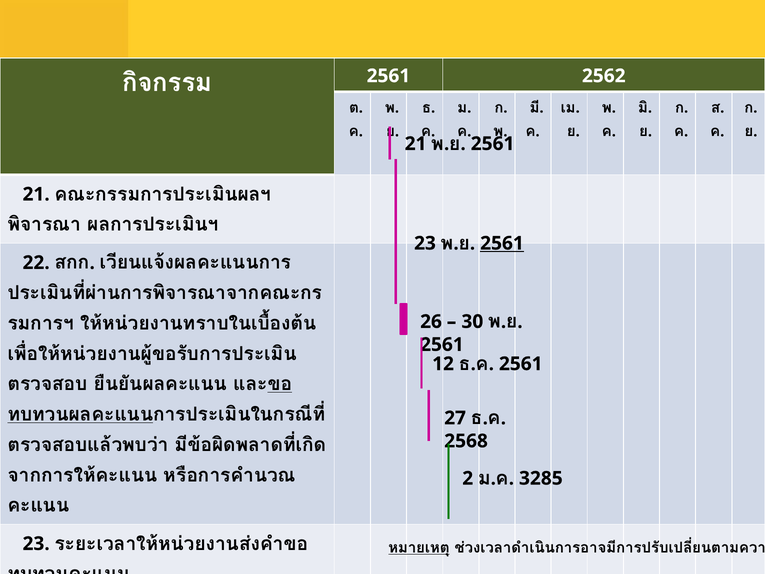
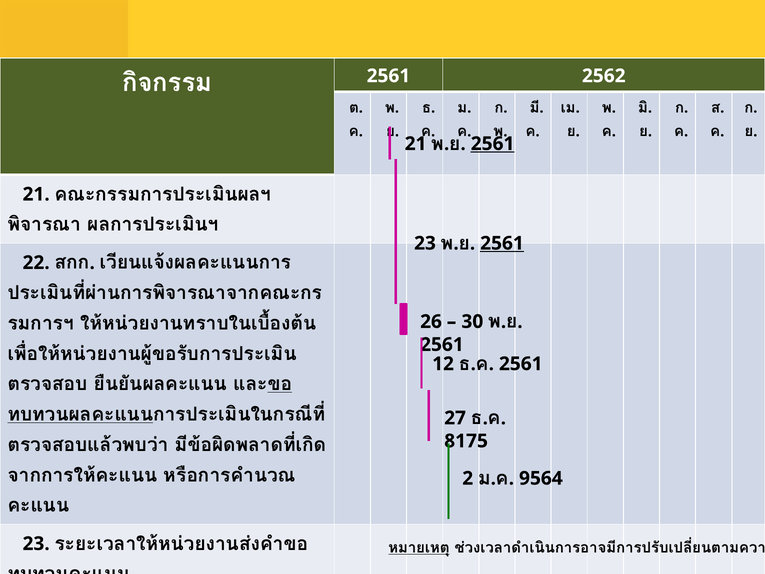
2561 at (493, 144) underline: none -> present
2568: 2568 -> 8175
3285: 3285 -> 9564
